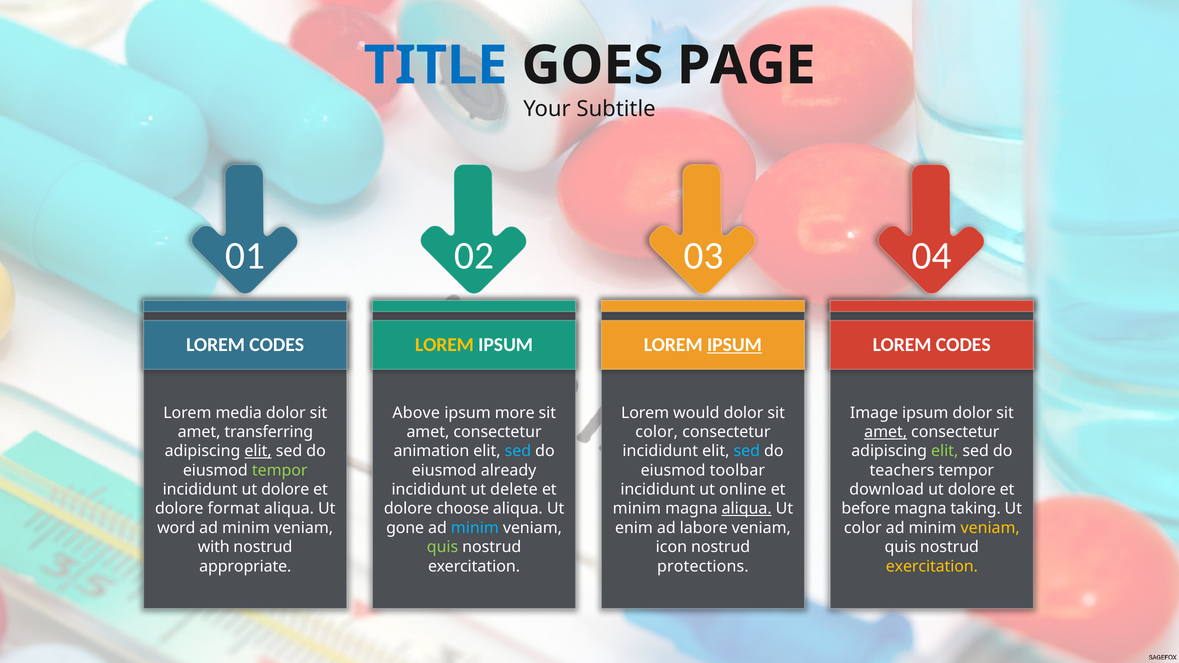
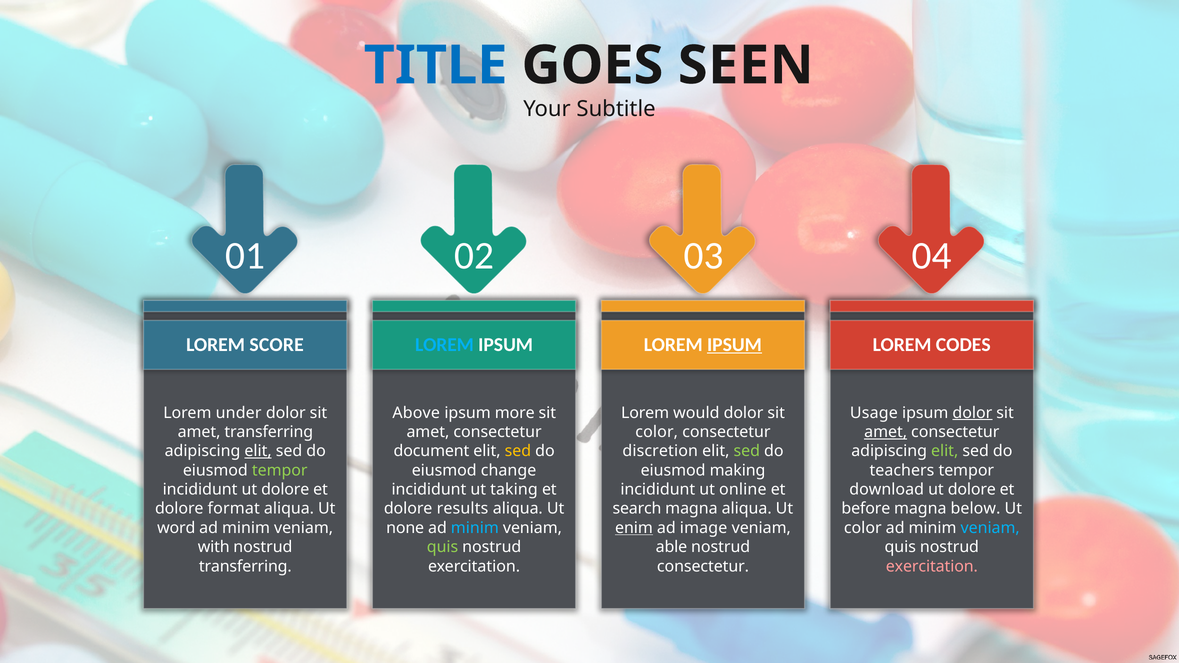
PAGE: PAGE -> SEEN
CODES at (277, 345): CODES -> SCORE
LOREM at (444, 345) colour: yellow -> light blue
media: media -> under
Image: Image -> Usage
dolor at (972, 413) underline: none -> present
animation: animation -> document
sed at (518, 451) colour: light blue -> yellow
incididunt at (660, 451): incididunt -> discretion
sed at (747, 451) colour: light blue -> light green
already: already -> change
toolbar: toolbar -> making
delete: delete -> taking
choose: choose -> results
minim at (637, 509): minim -> search
aliqua at (747, 509) underline: present -> none
taking: taking -> below
gone: gone -> none
enim underline: none -> present
labore: labore -> image
veniam at (990, 528) colour: yellow -> light blue
icon: icon -> able
appropriate at (245, 566): appropriate -> transferring
protections at (703, 566): protections -> consectetur
exercitation at (932, 566) colour: yellow -> pink
